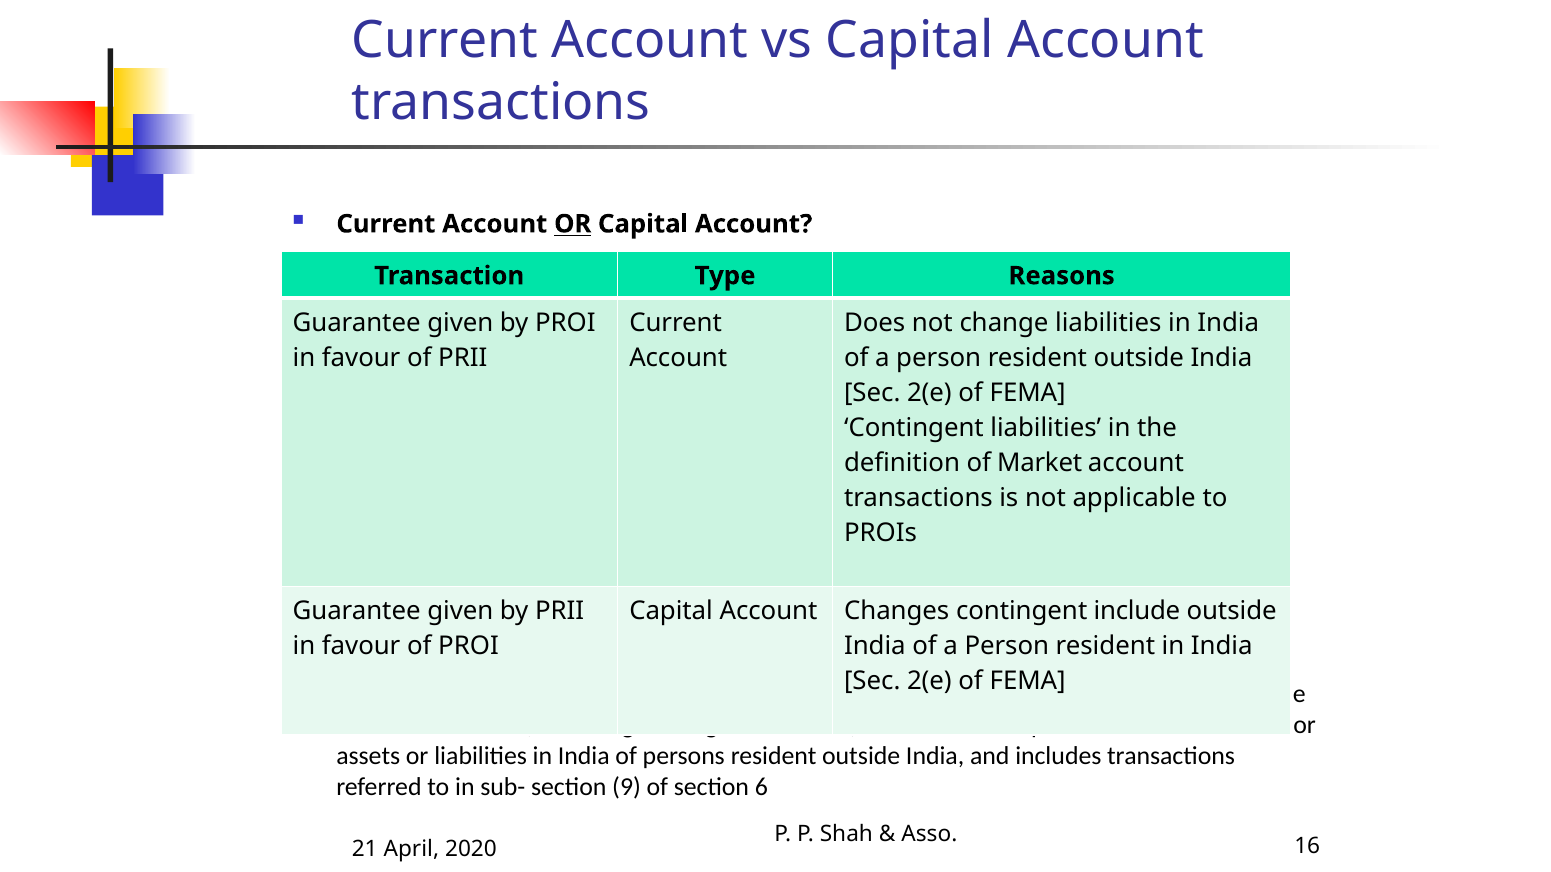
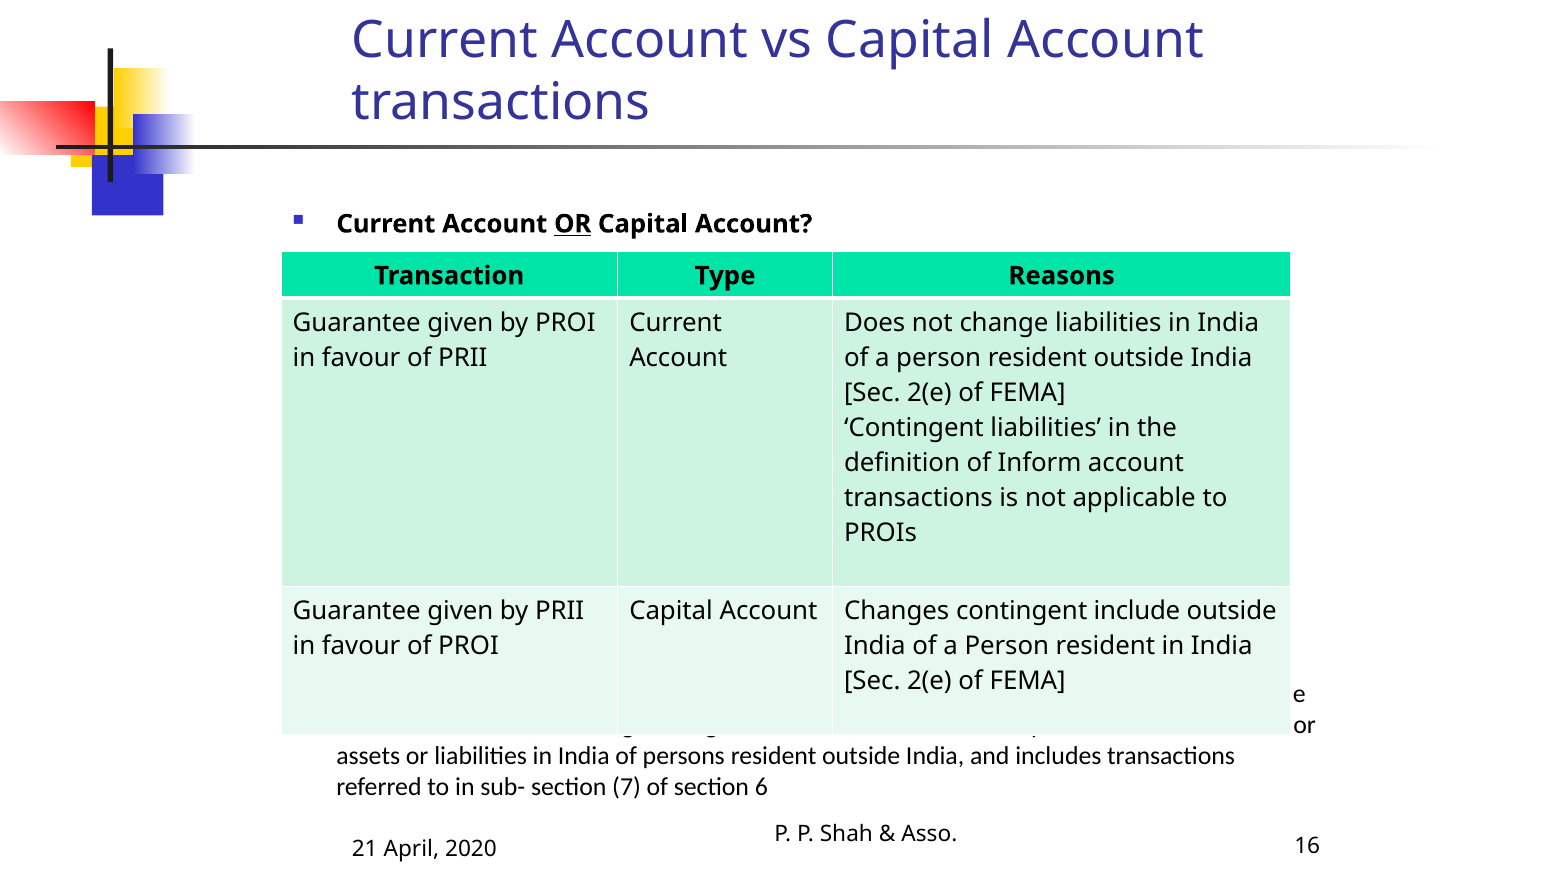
Market: Market -> Inform
9: 9 -> 7
